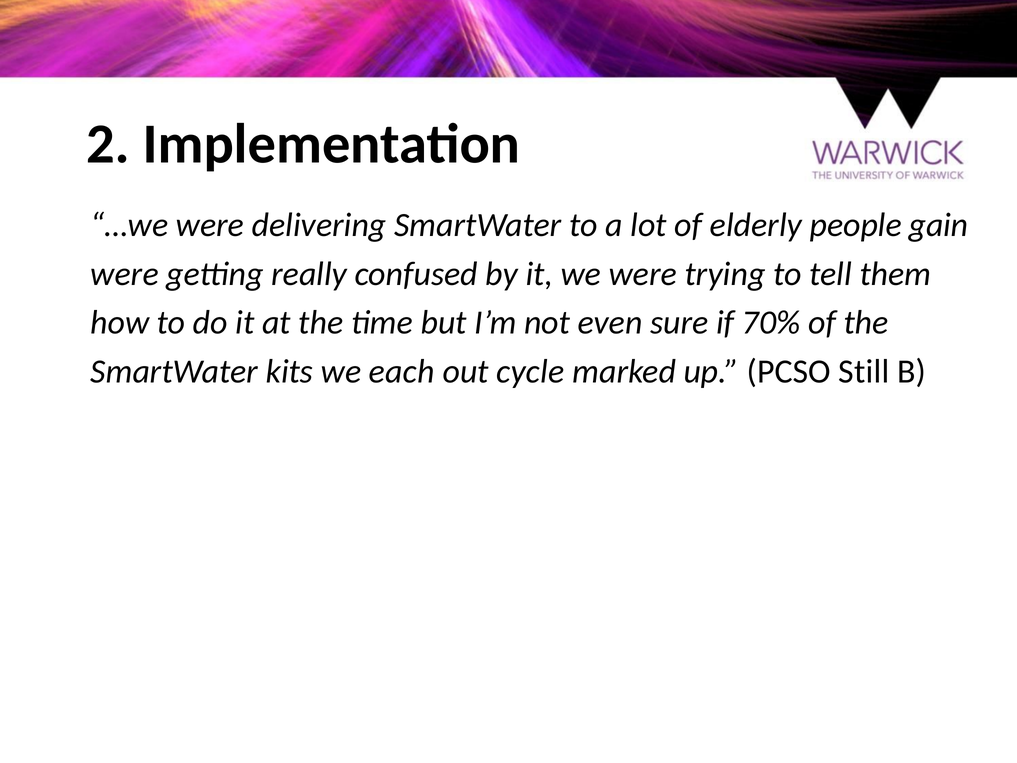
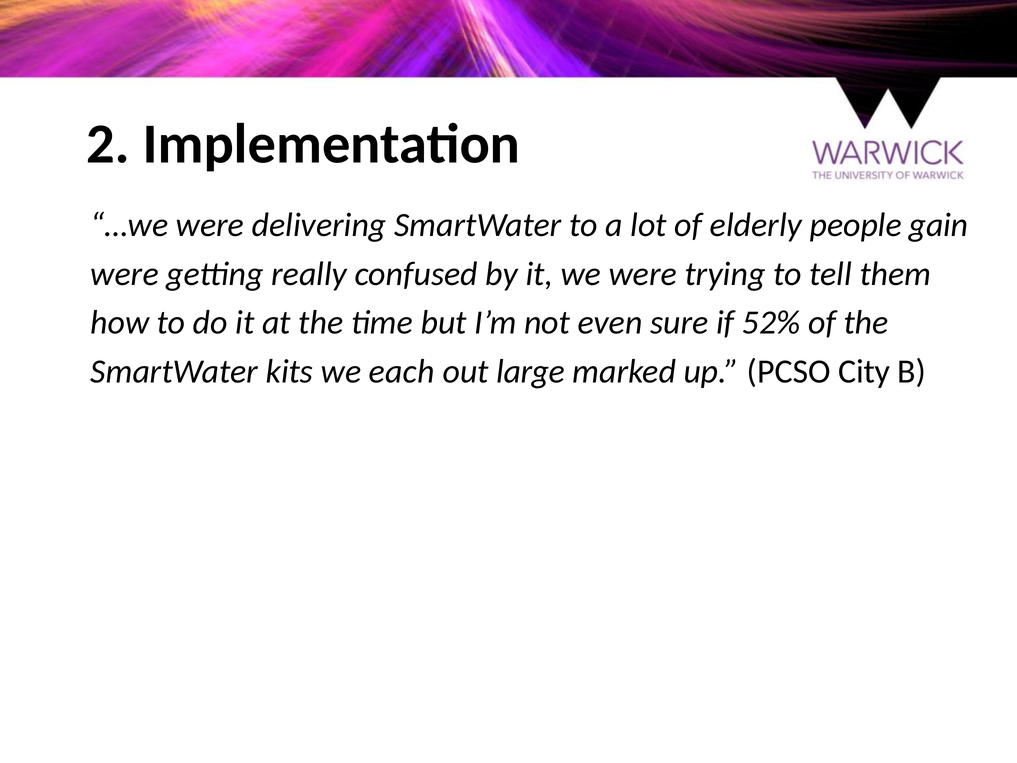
70%: 70% -> 52%
cycle: cycle -> large
Still: Still -> City
